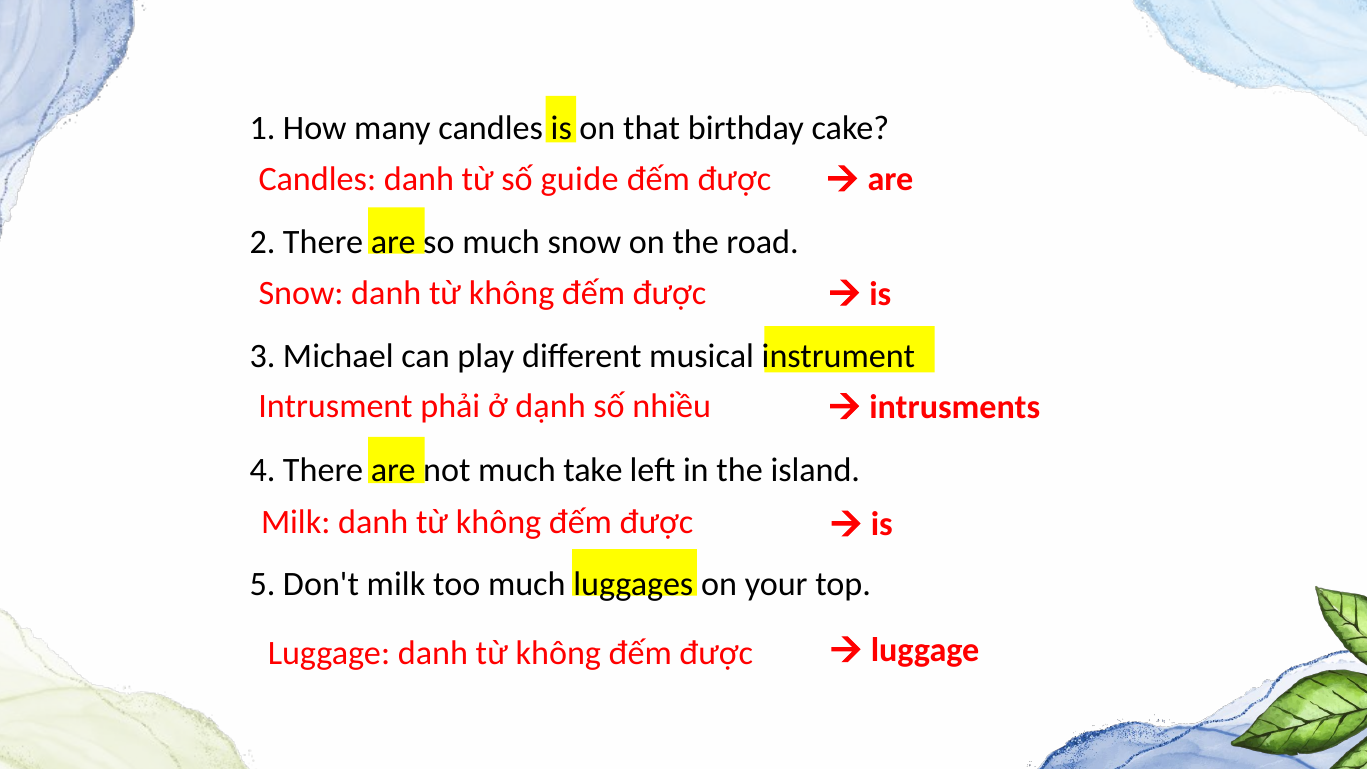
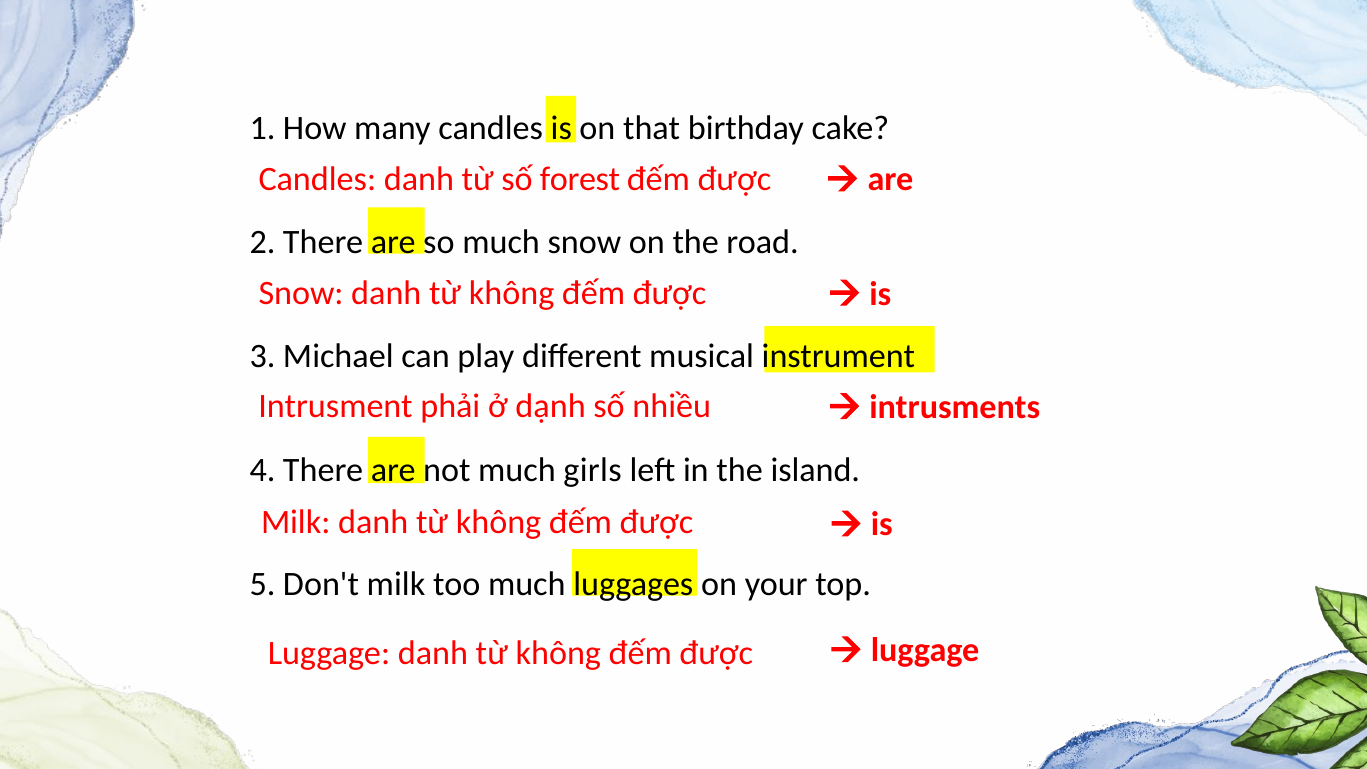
guide: guide -> forest
take: take -> girls
